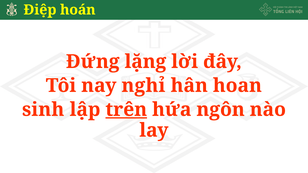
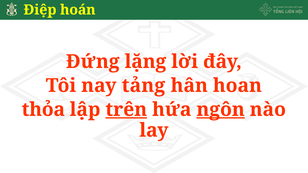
nghỉ: nghỉ -> tảng
sinh: sinh -> thỏa
ngôn underline: none -> present
